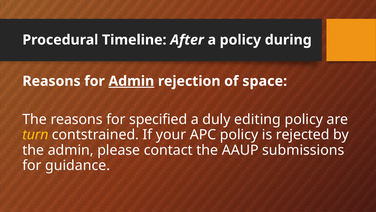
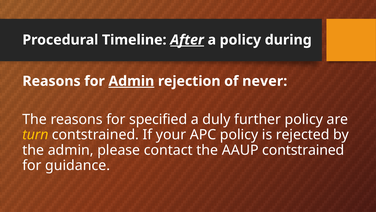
After underline: none -> present
space: space -> never
editing: editing -> further
AAUP submissions: submissions -> contstrained
